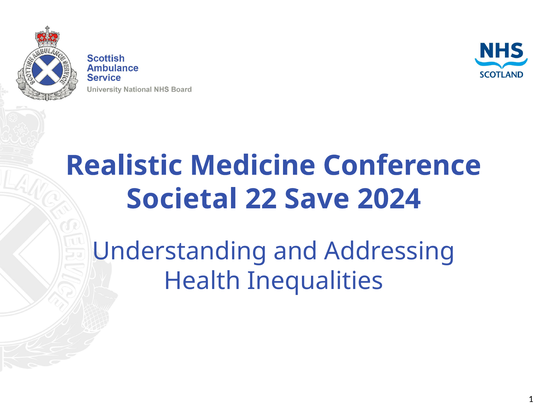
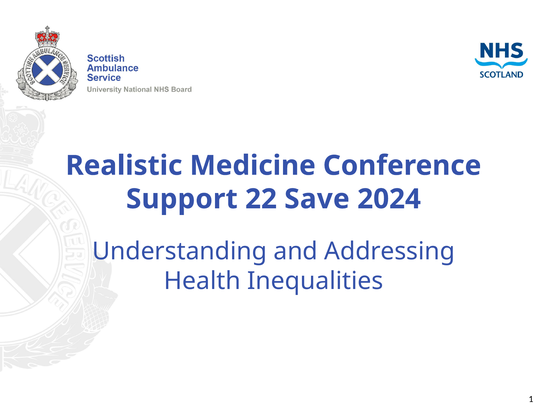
Societal: Societal -> Support
